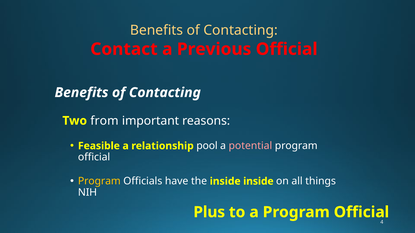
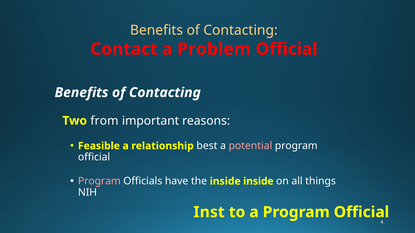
Previous: Previous -> Problem
pool: pool -> best
Program at (99, 182) colour: yellow -> pink
Plus: Plus -> Inst
